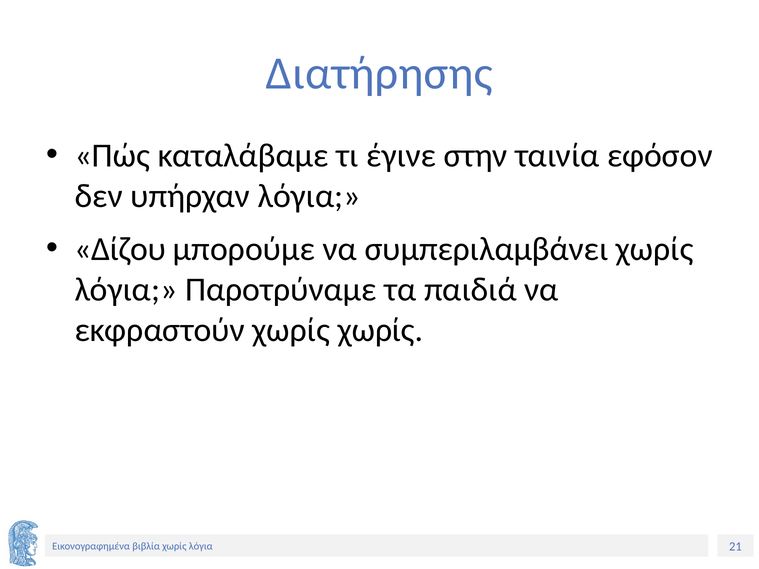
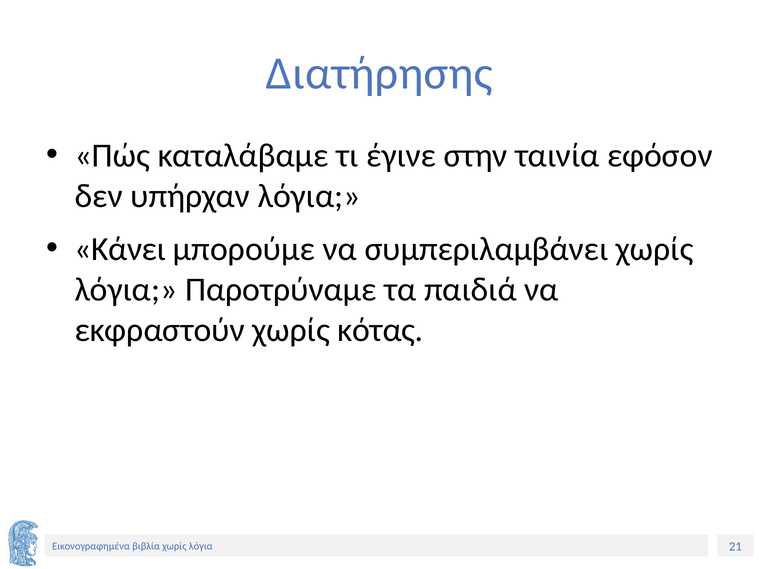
Δίζου: Δίζου -> Κάνει
χωρίς χωρίς: χωρίς -> κότας
